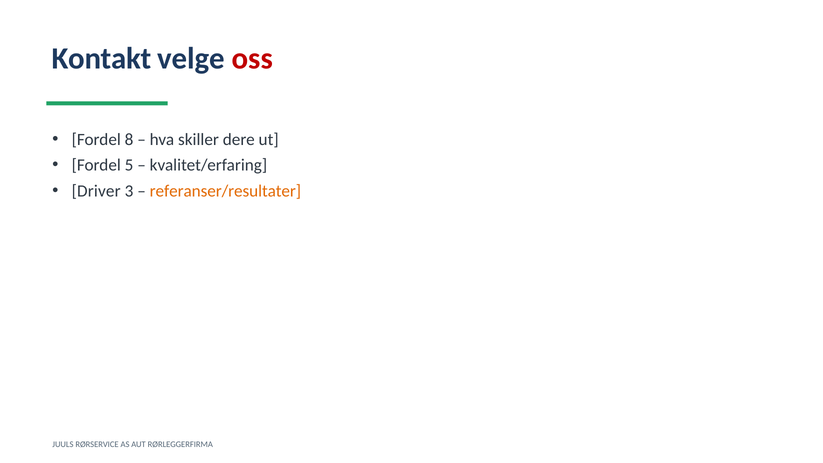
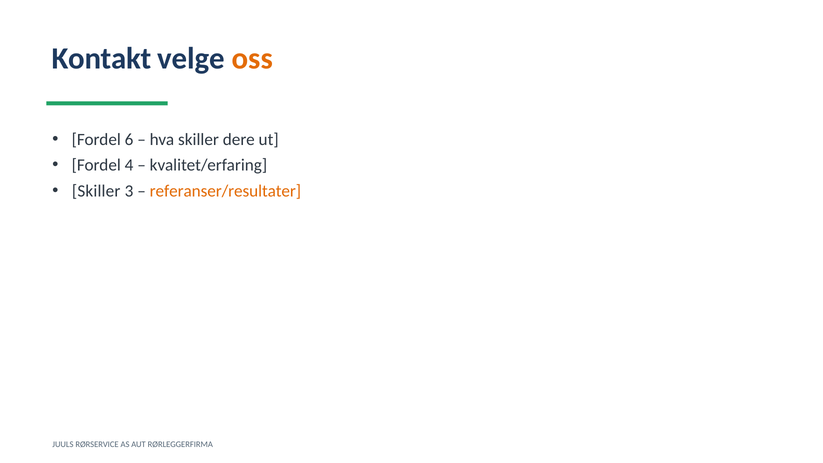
oss colour: red -> orange
8: 8 -> 6
5: 5 -> 4
Driver at (96, 191): Driver -> Skiller
